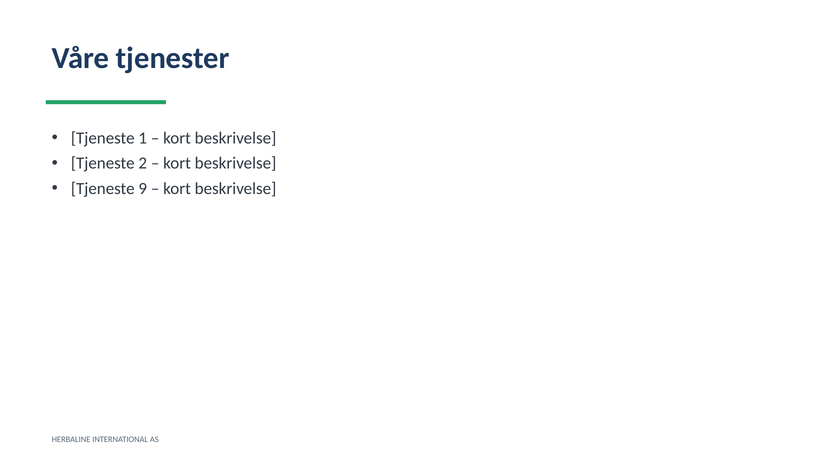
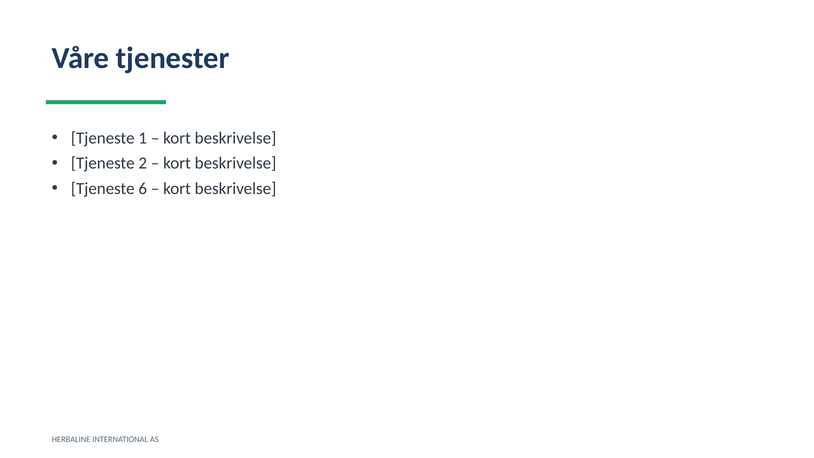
9: 9 -> 6
